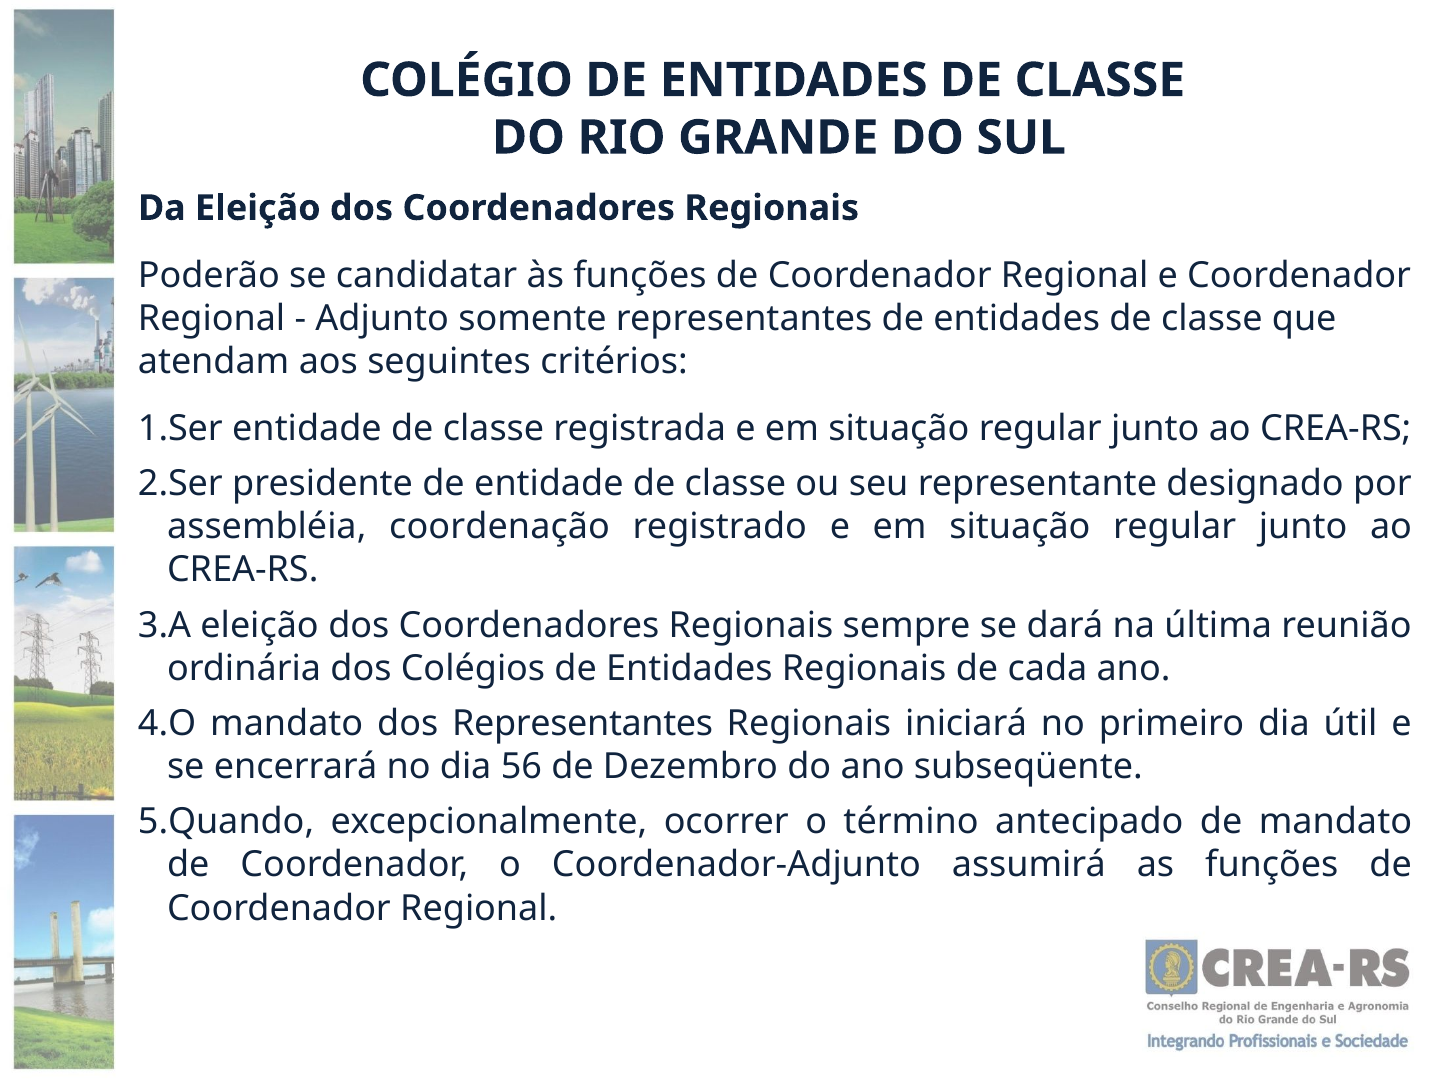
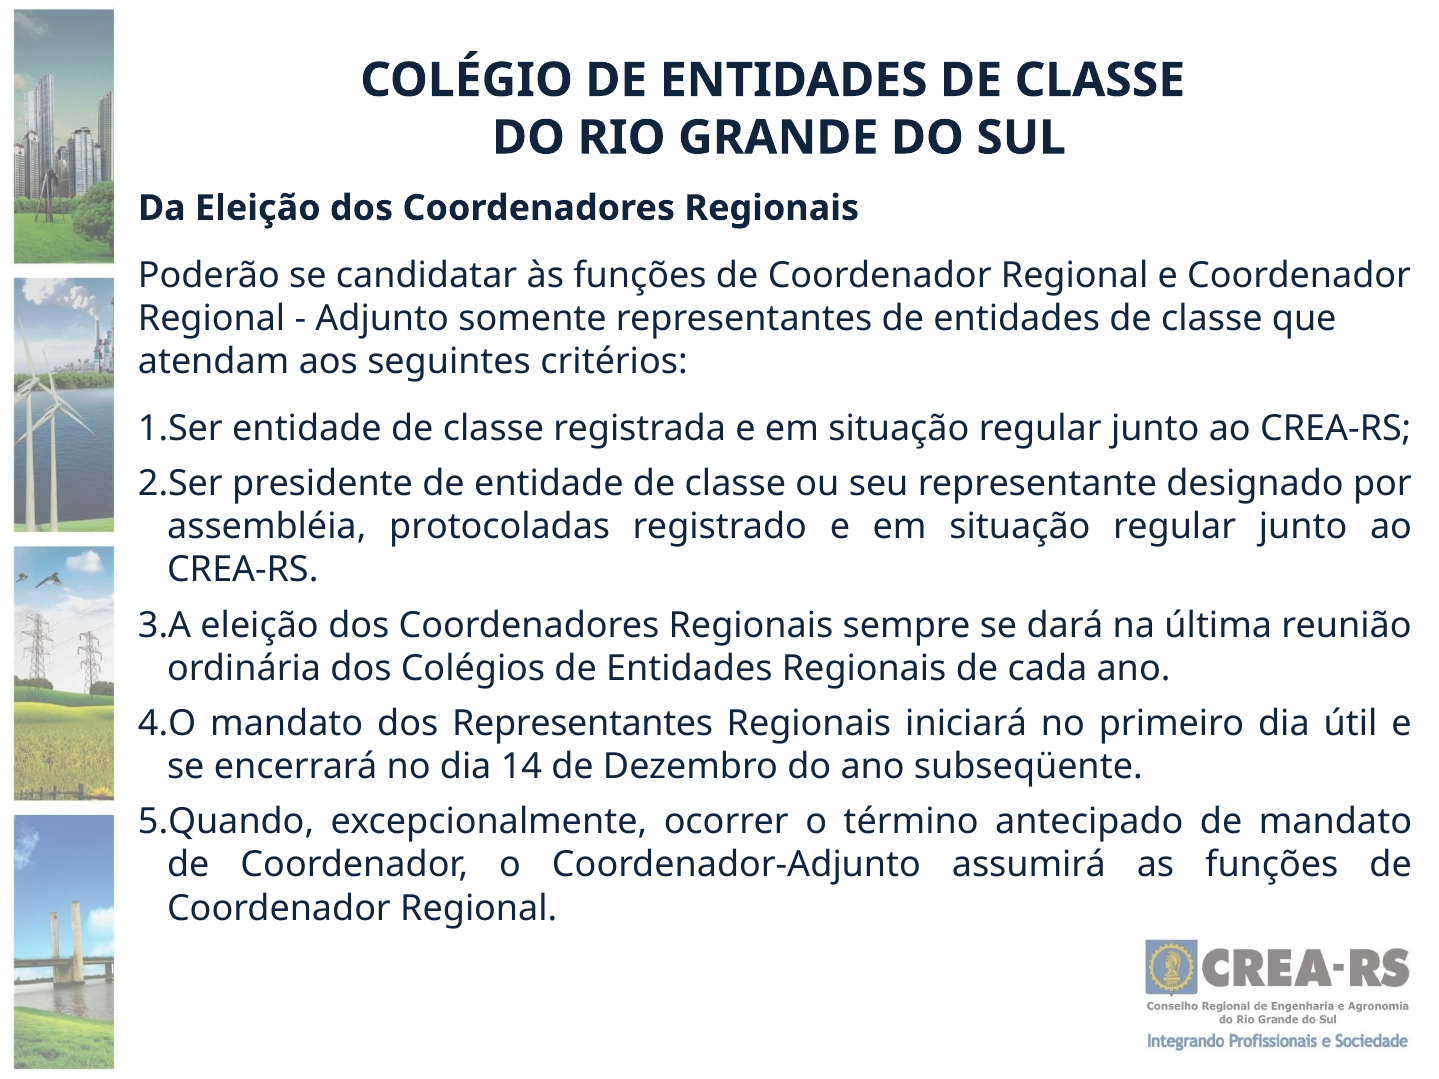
coordenação: coordenação -> protocoladas
56: 56 -> 14
